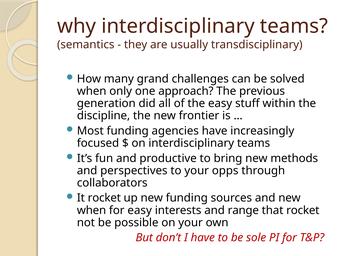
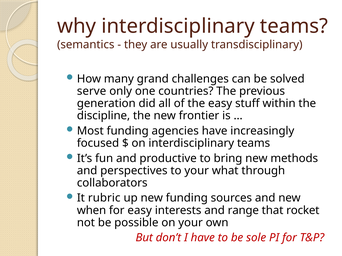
when at (92, 91): when -> serve
approach: approach -> countries
opps: opps -> what
It rocket: rocket -> rubric
